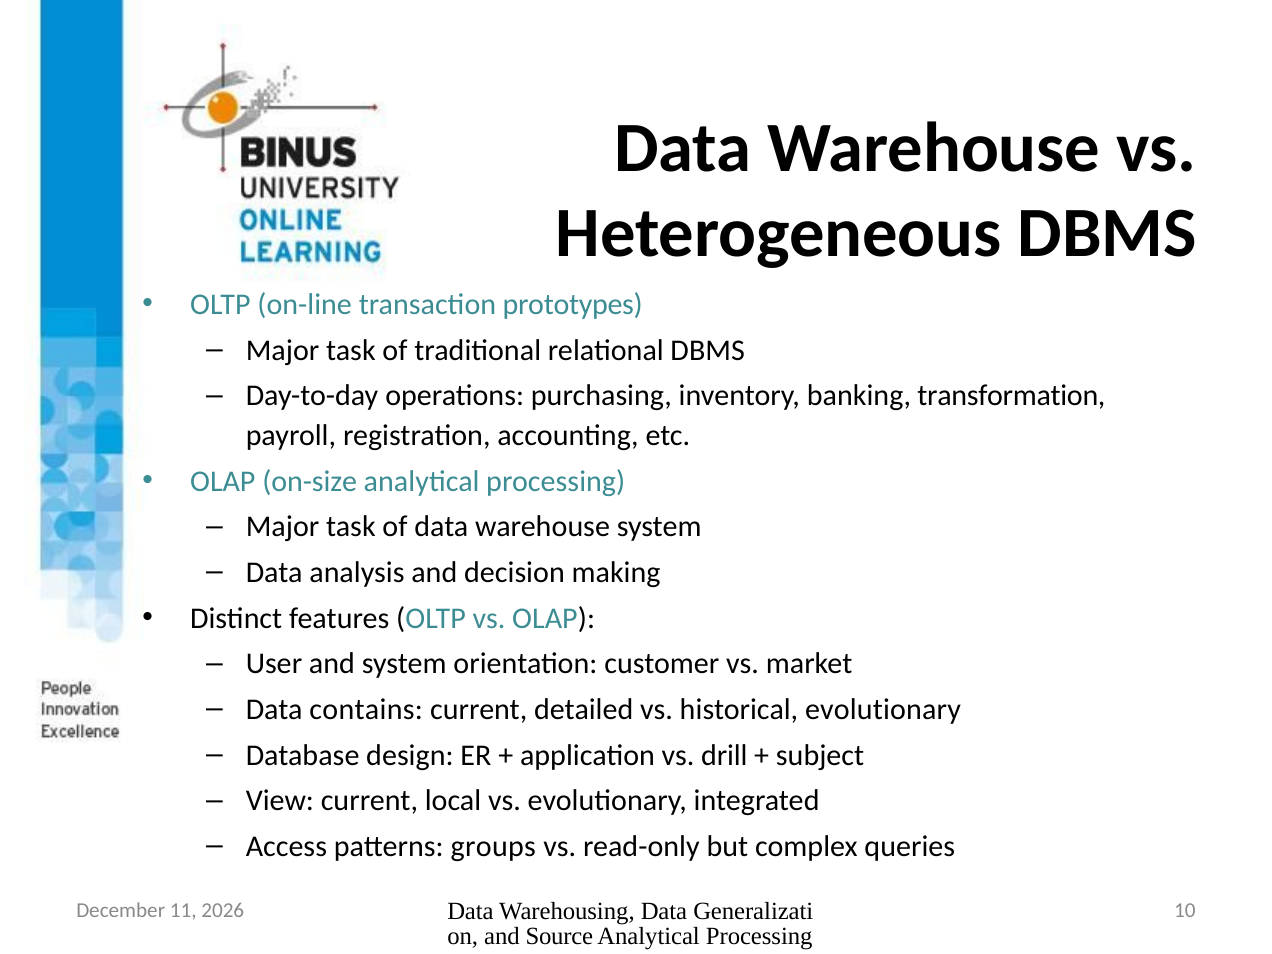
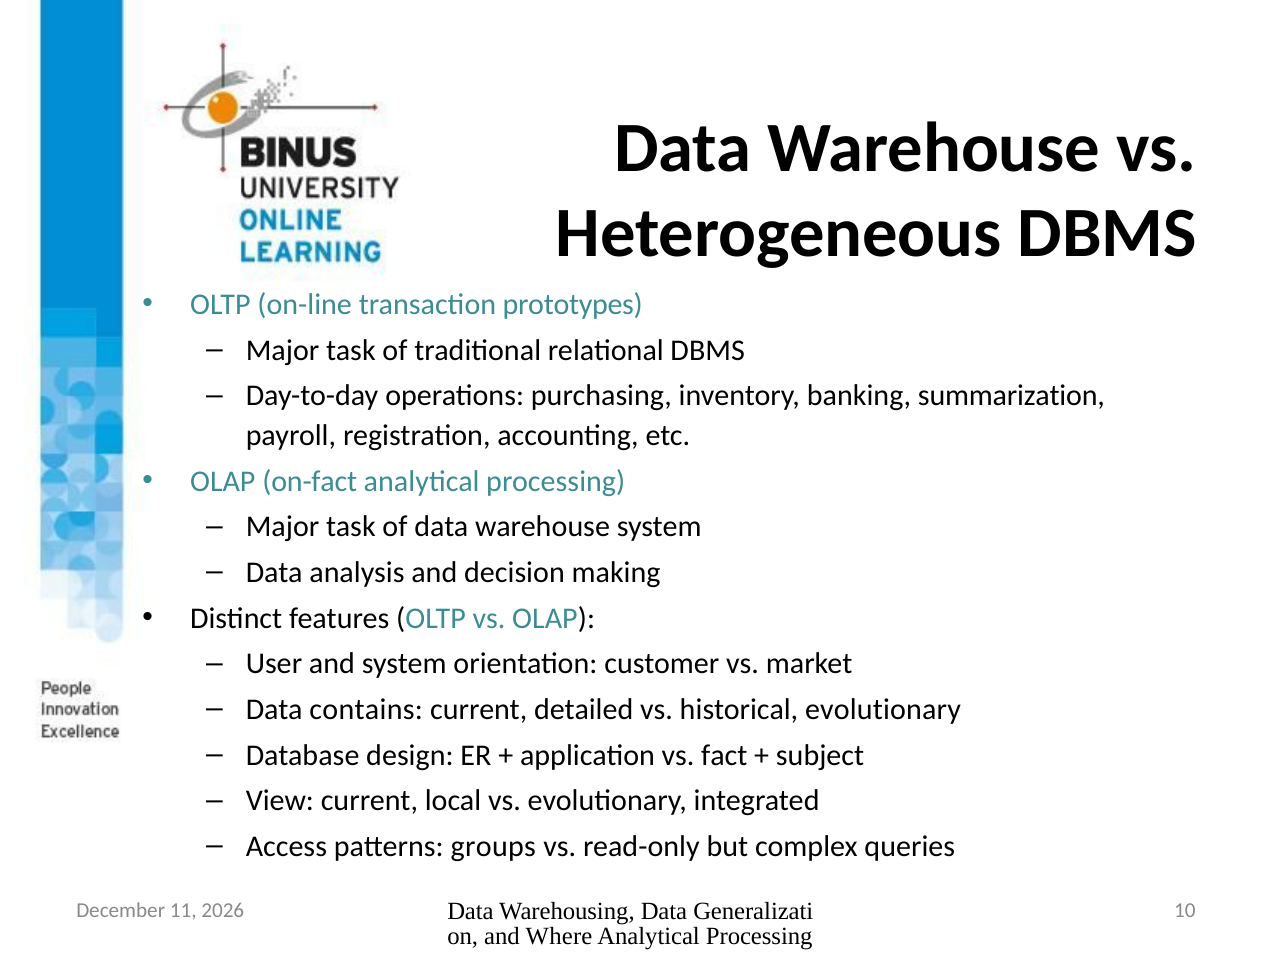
transformation: transformation -> summarization
on-size: on-size -> on-fact
drill: drill -> fact
Source: Source -> Where
